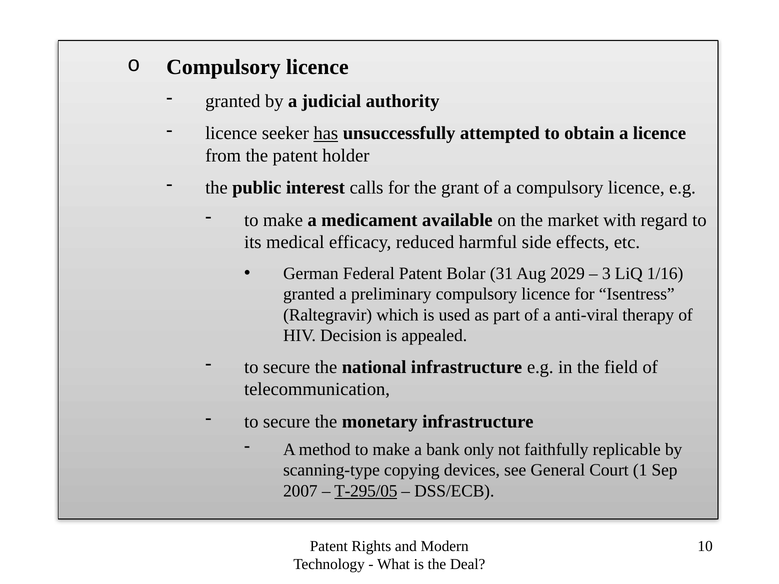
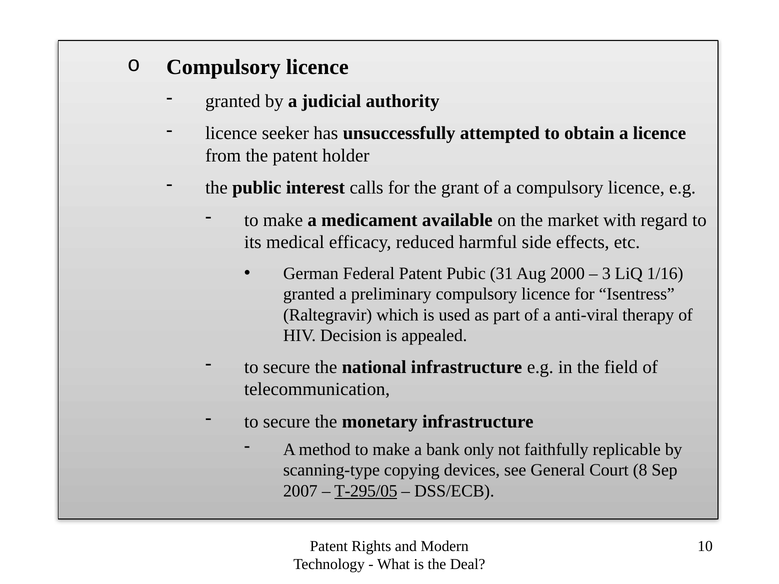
has underline: present -> none
Bolar: Bolar -> Pubic
2029: 2029 -> 2000
1: 1 -> 8
